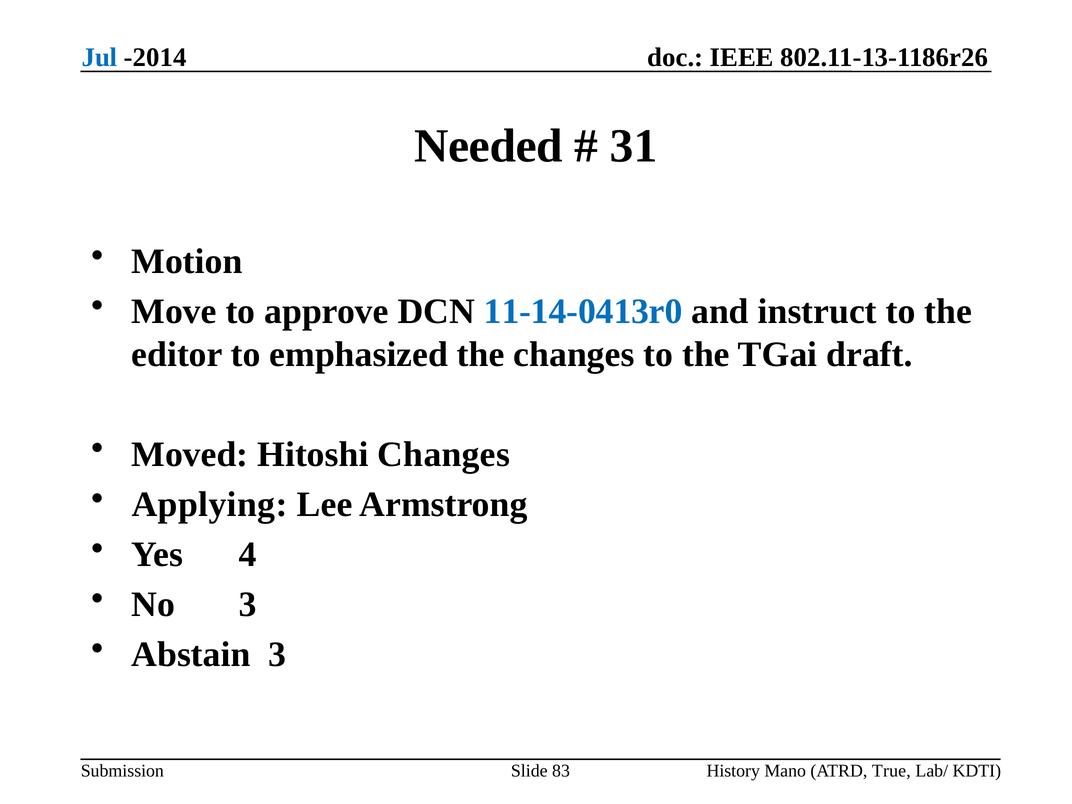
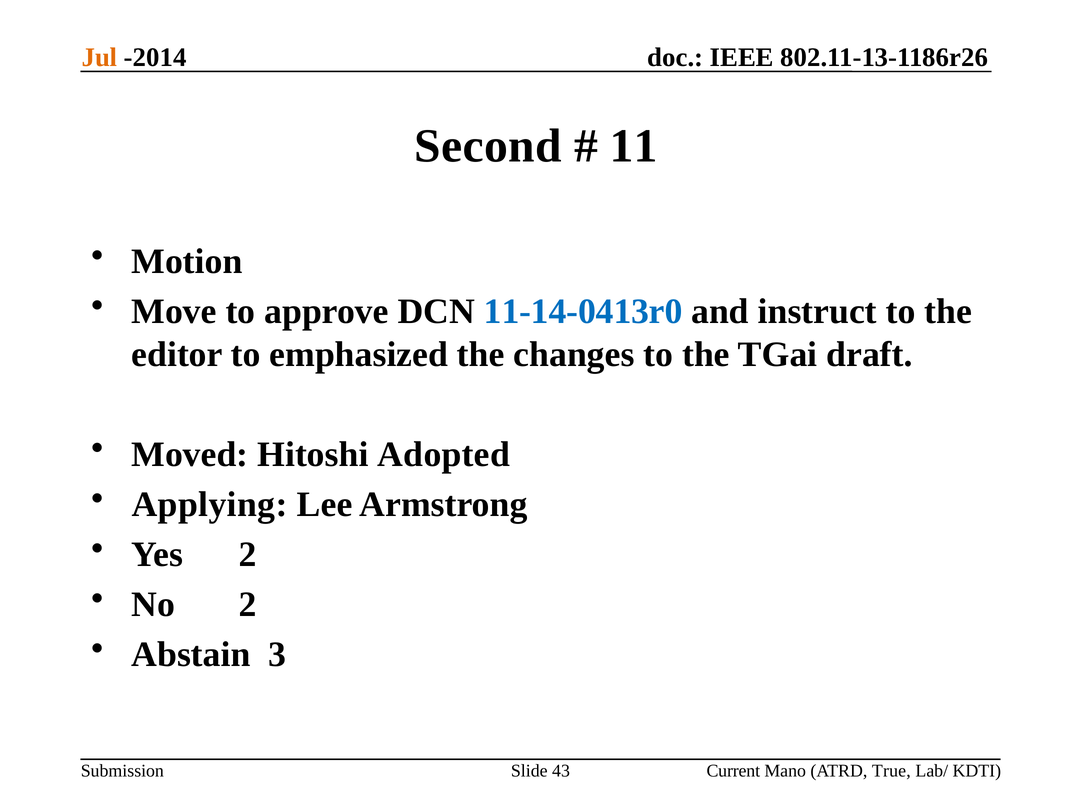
Jul colour: blue -> orange
Needed: Needed -> Second
31: 31 -> 11
Hitoshi Changes: Changes -> Adopted
Yes 4: 4 -> 2
No 3: 3 -> 2
83: 83 -> 43
History: History -> Current
